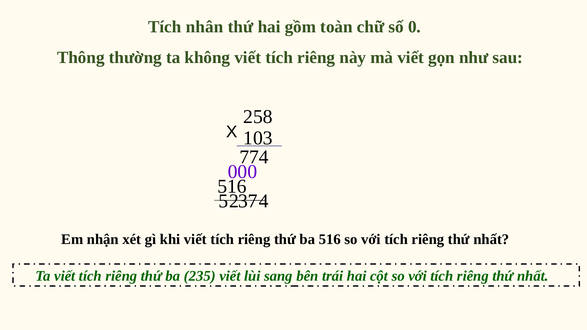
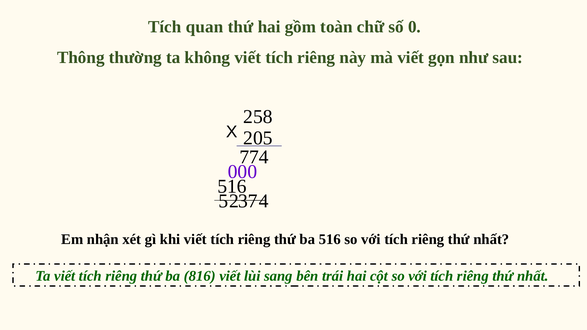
nhân: nhân -> quan
103: 103 -> 205
235: 235 -> 816
